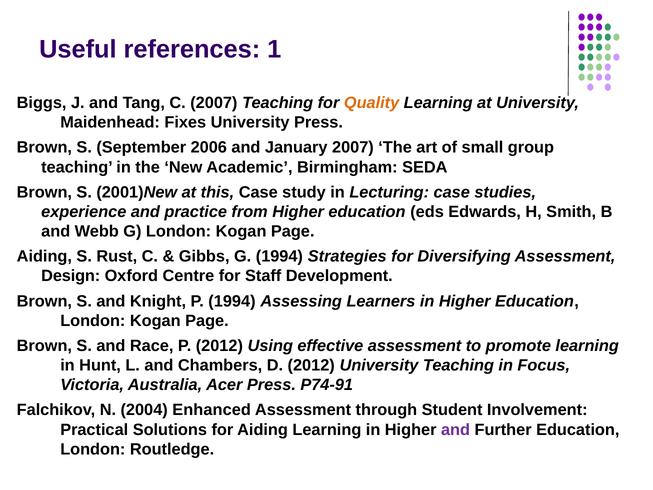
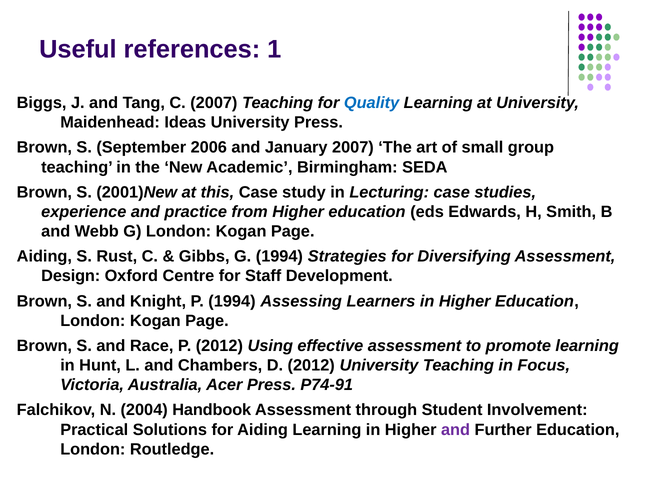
Quality colour: orange -> blue
Fixes: Fixes -> Ideas
Enhanced: Enhanced -> Handbook
